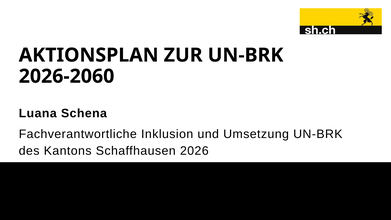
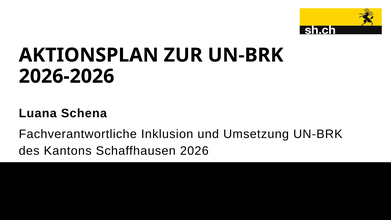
2026-2060: 2026-2060 -> 2026-2026
